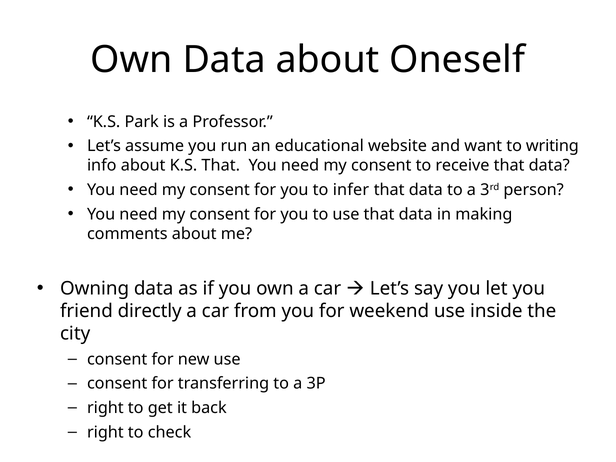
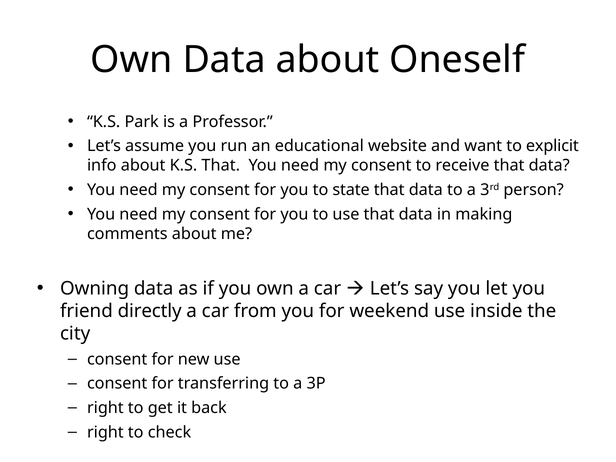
writing: writing -> explicit
infer: infer -> state
